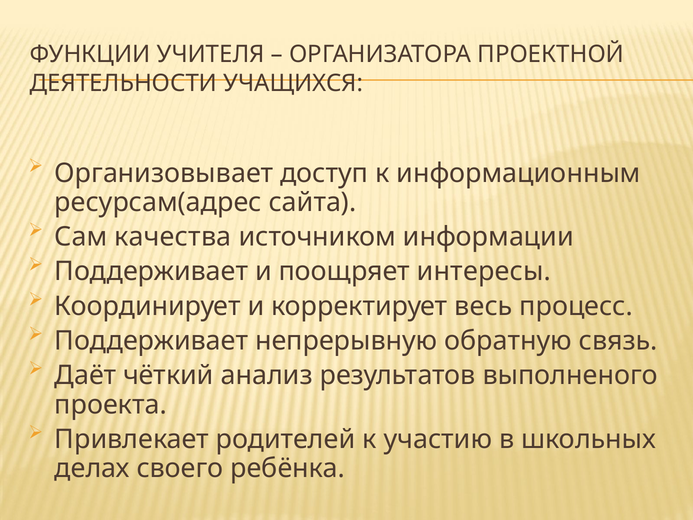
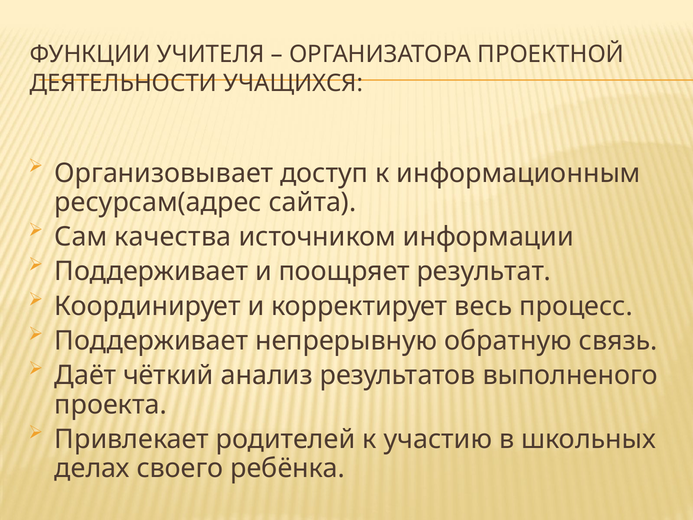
интересы: интересы -> результат
